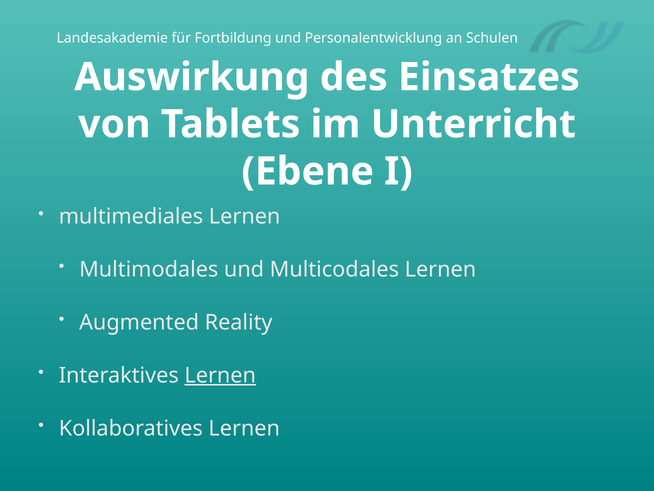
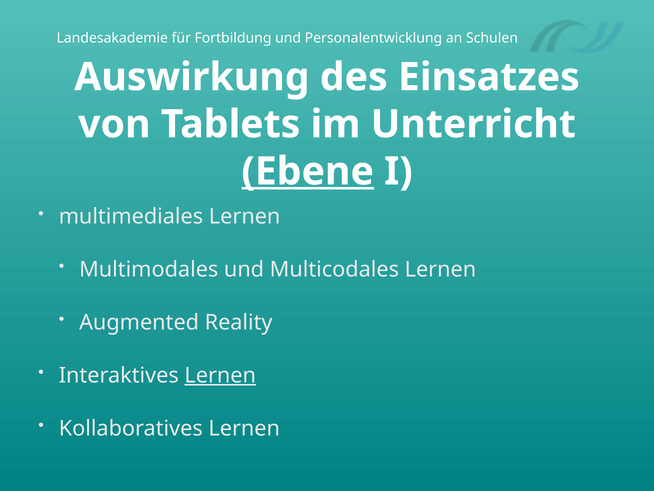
Ebene underline: none -> present
